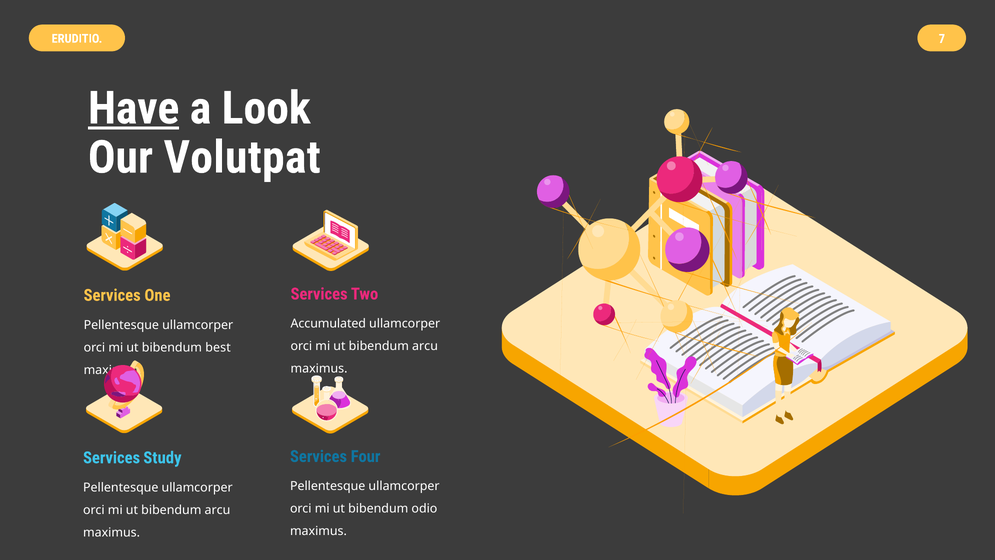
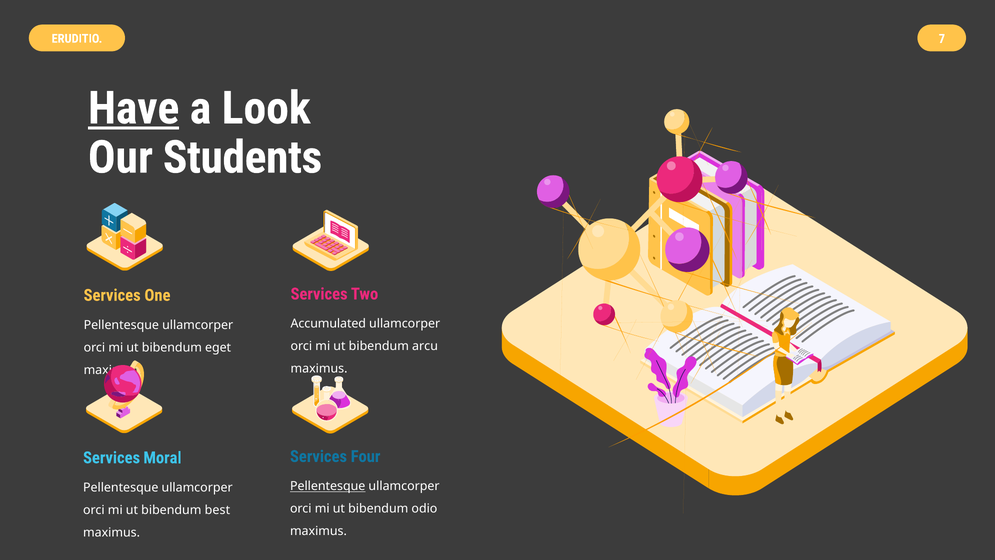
Volutpat: Volutpat -> Students
best: best -> eget
Study: Study -> Moral
Pellentesque at (328, 486) underline: none -> present
arcu at (217, 510): arcu -> best
